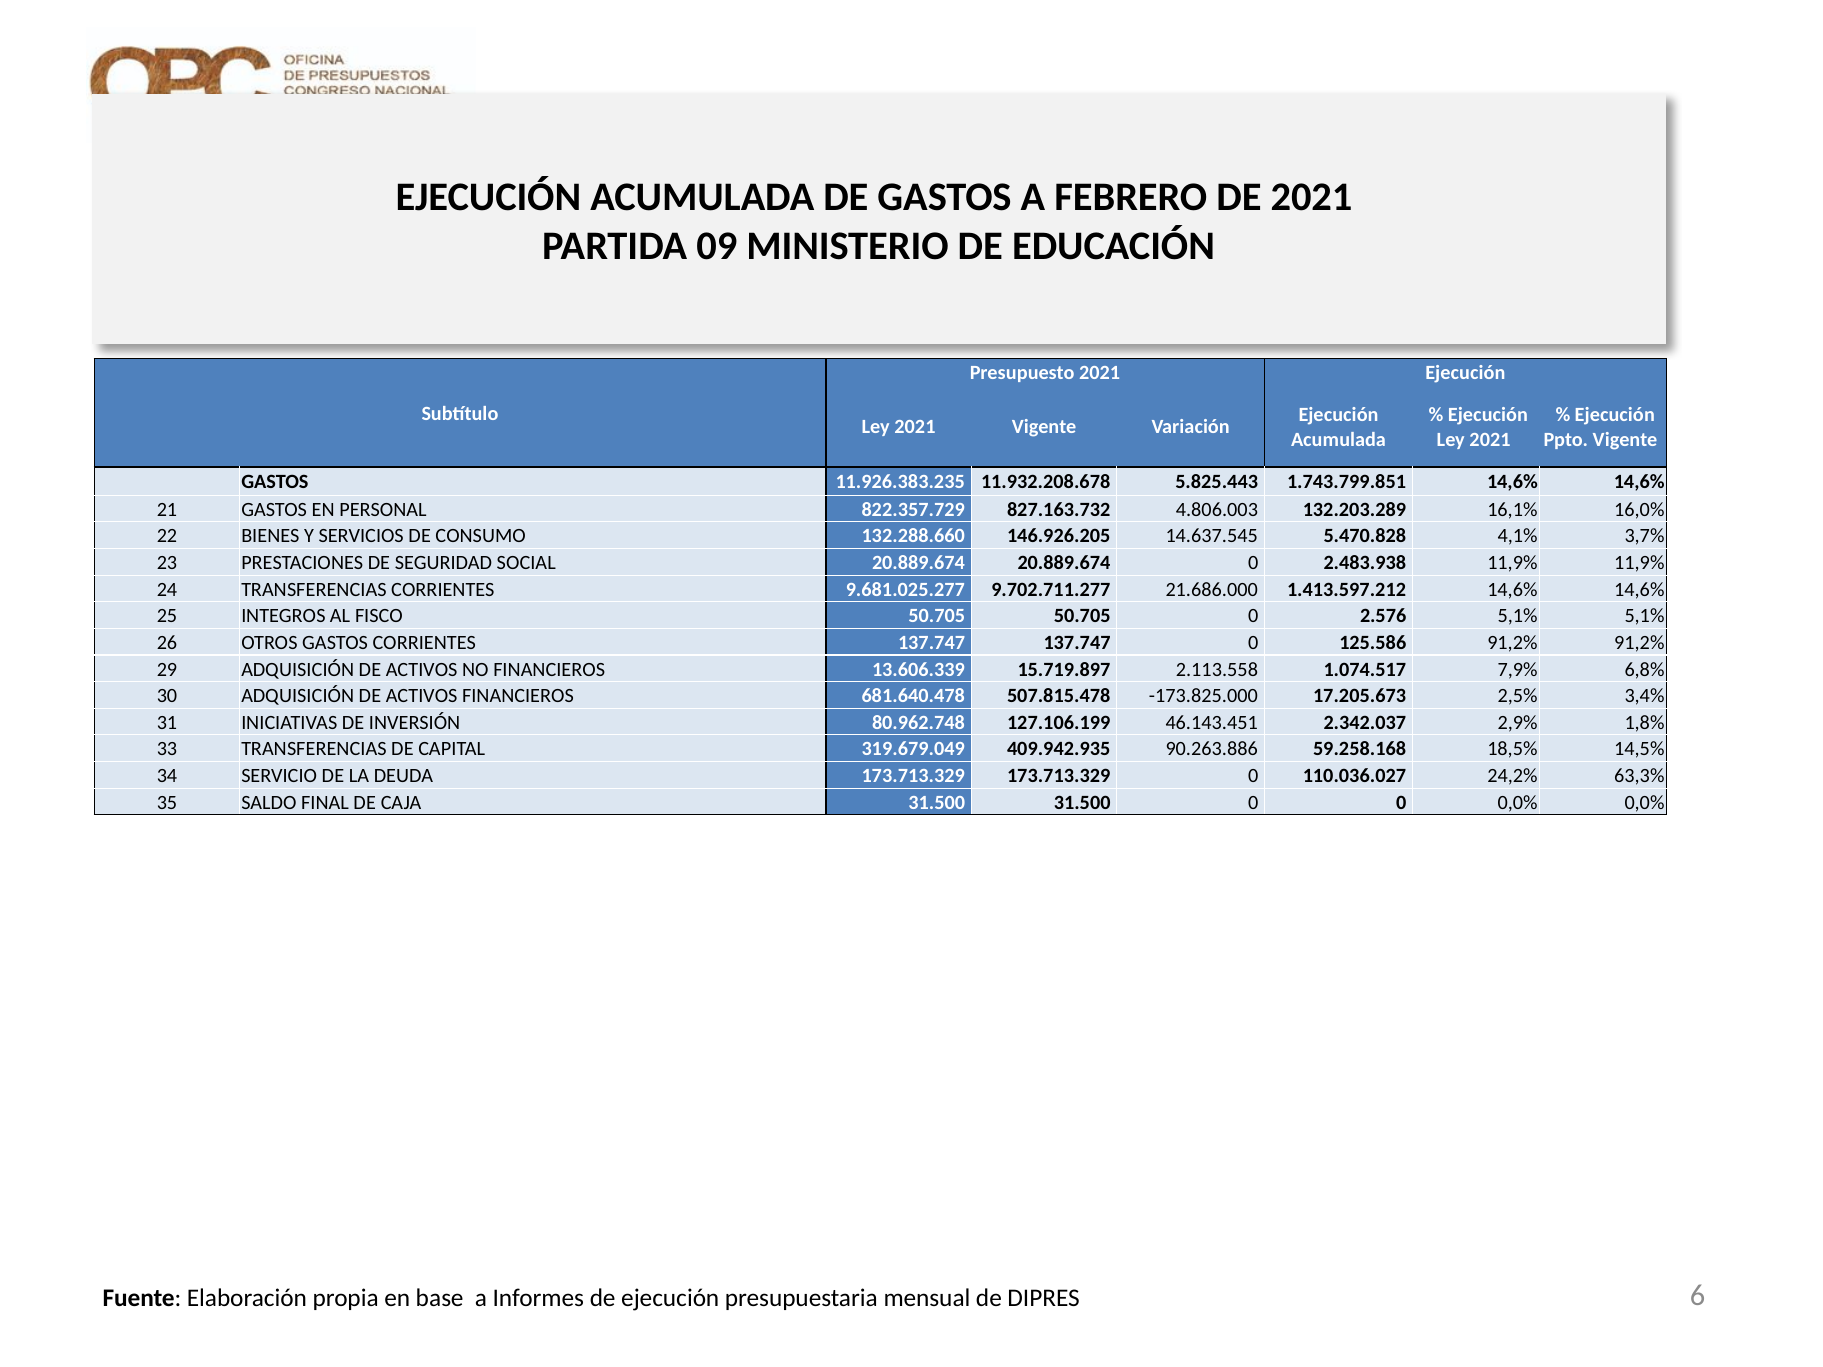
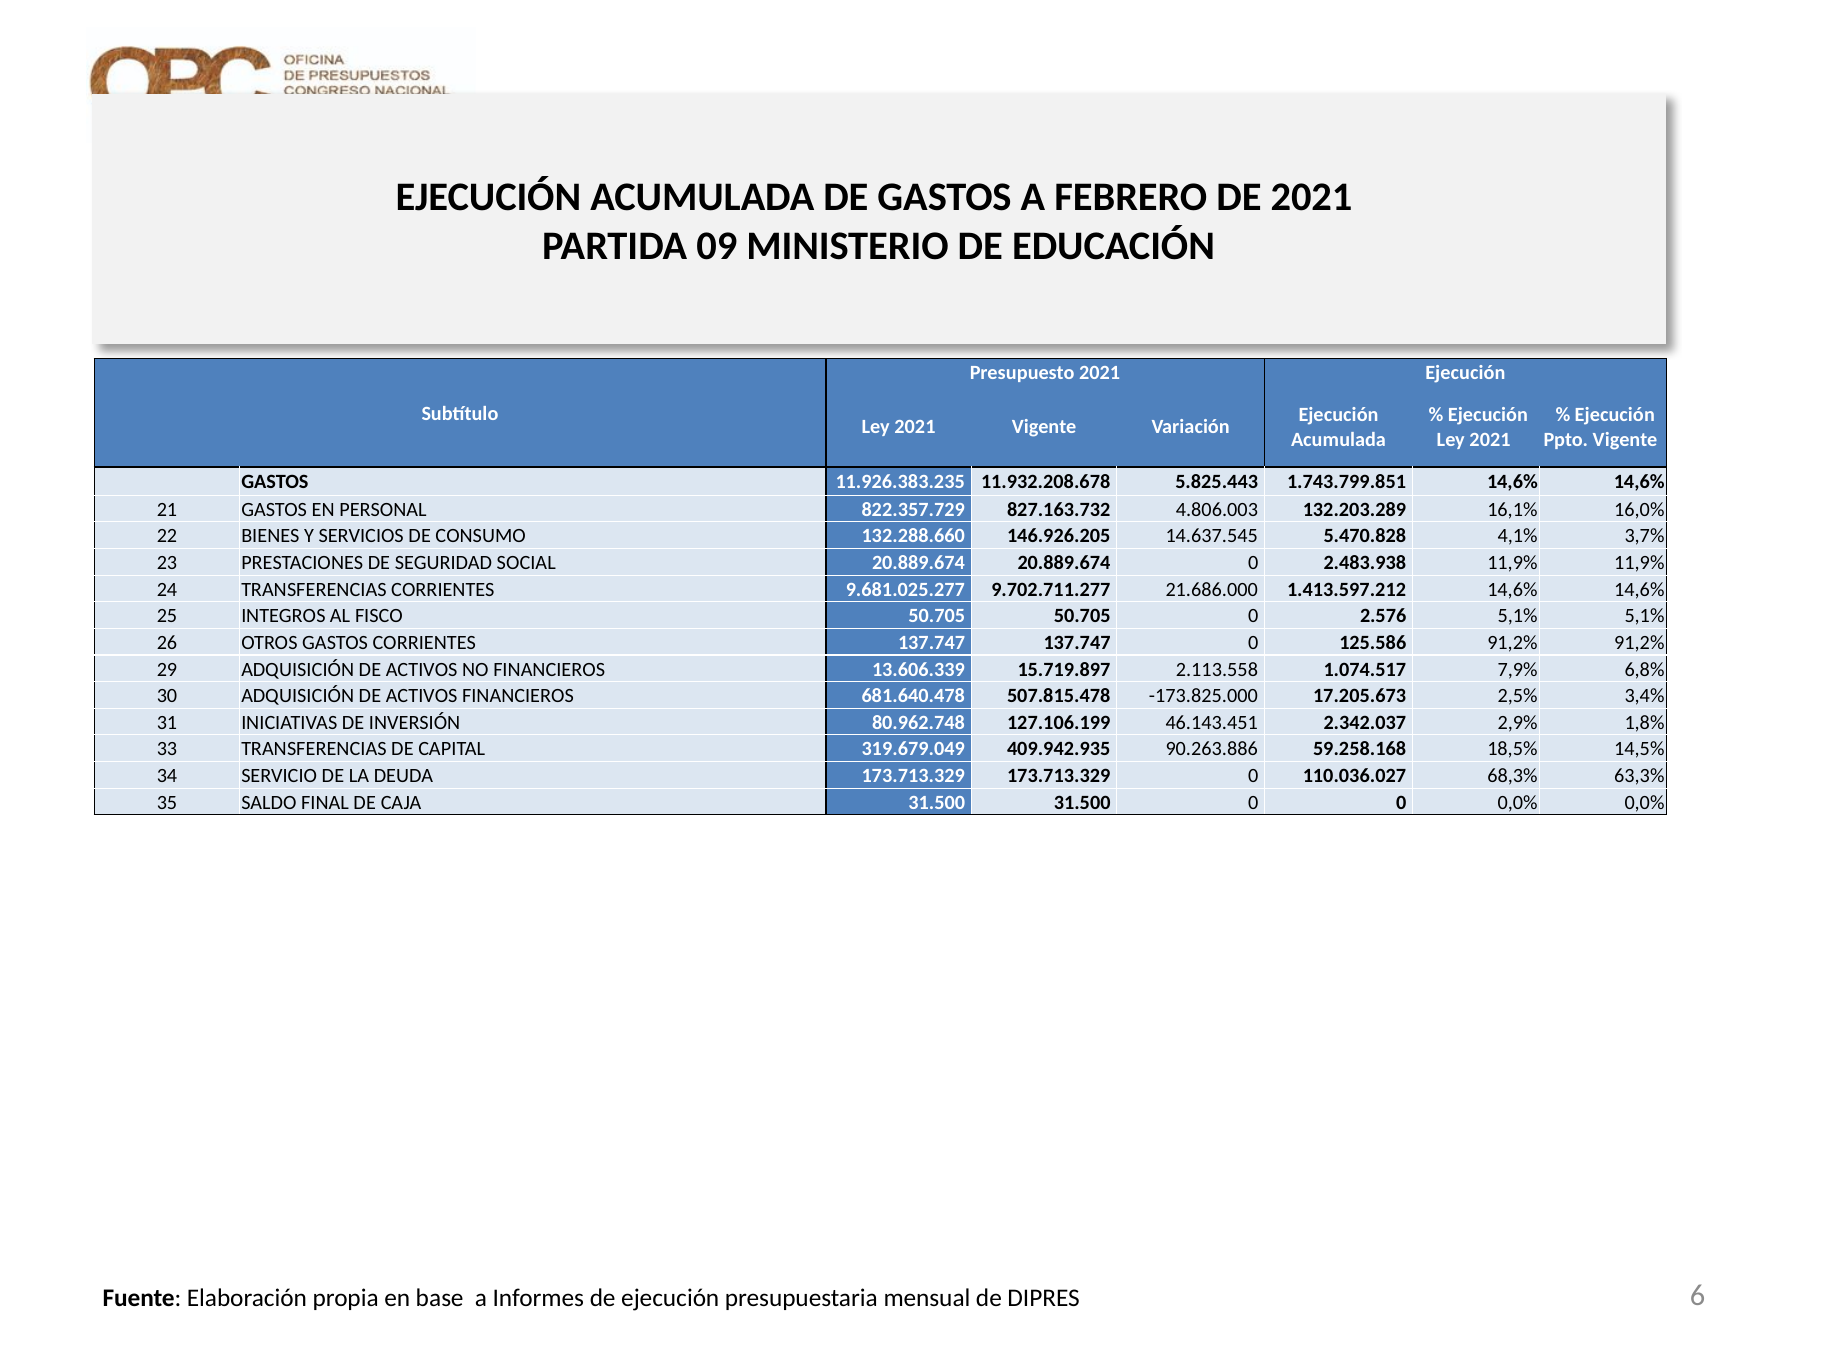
24,2%: 24,2% -> 68,3%
